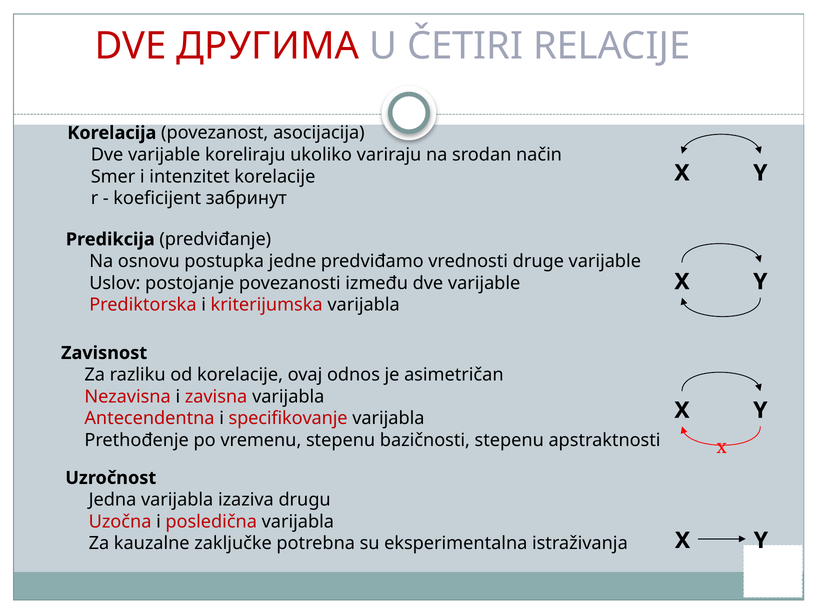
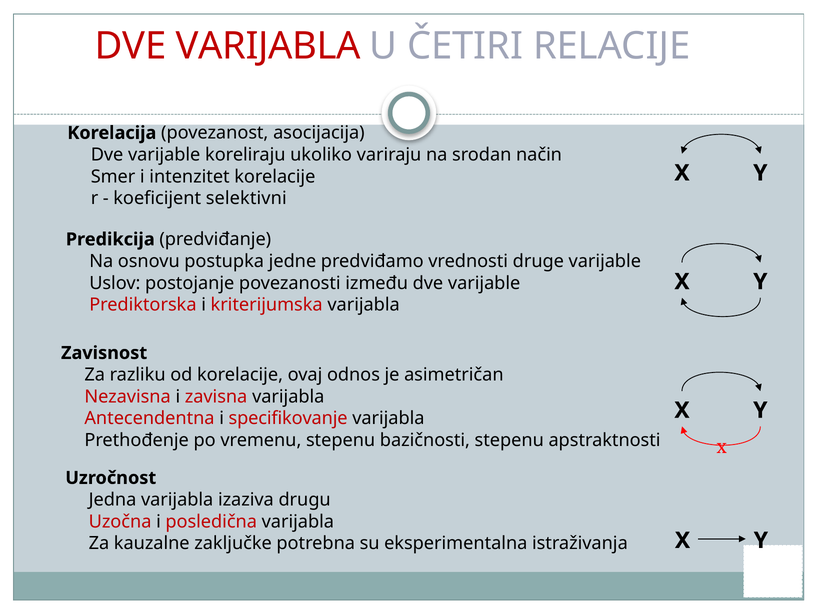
DVE ДРУГИМА: ДРУГИМА -> VARIJABLA
забринут: забринут -> selektivni
